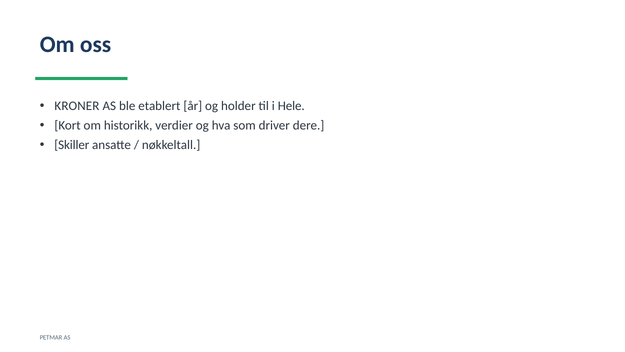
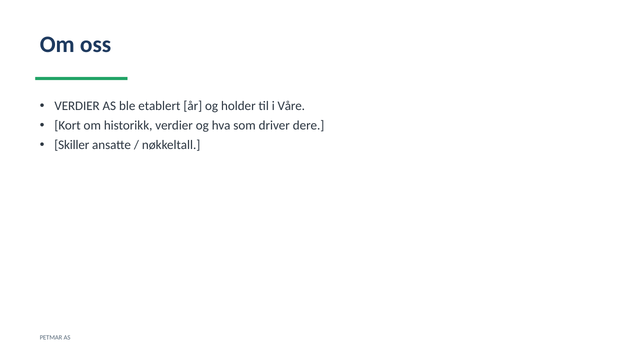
KRONER at (77, 106): KRONER -> VERDIER
Hele: Hele -> Våre
